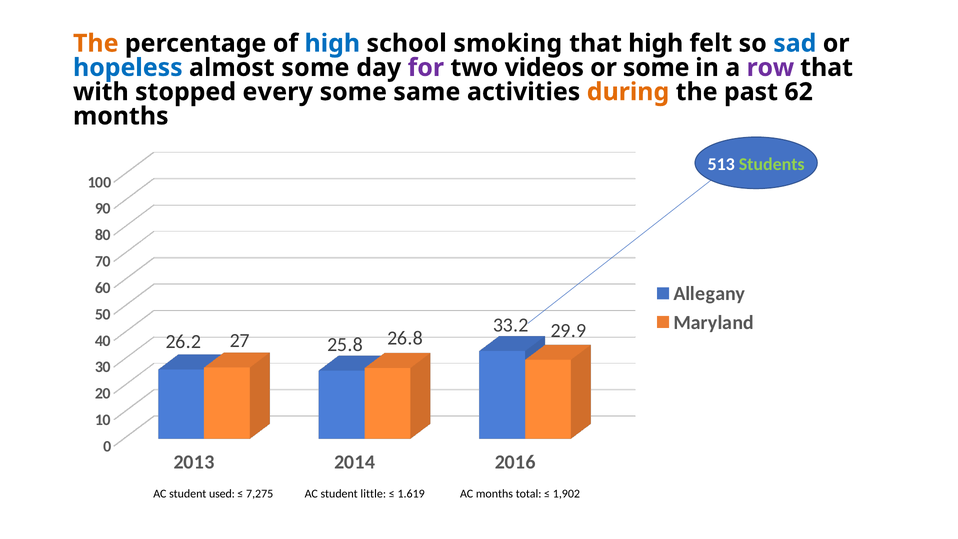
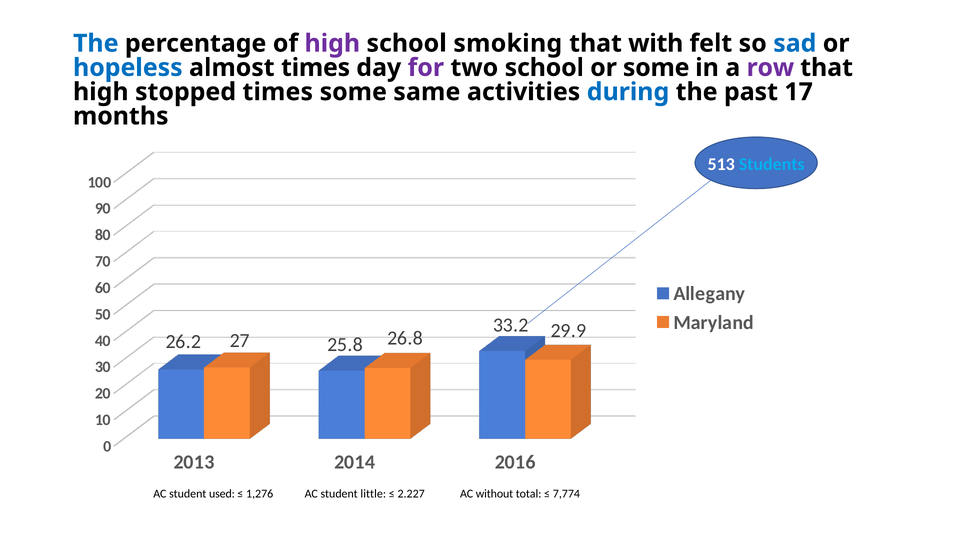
The at (96, 43) colour: orange -> blue
high at (332, 43) colour: blue -> purple
that high: high -> with
almost some: some -> times
two videos: videos -> school
with at (101, 92): with -> high
stopped every: every -> times
during colour: orange -> blue
62: 62 -> 17
Students colour: light green -> light blue
7,275: 7,275 -> 1,276
1.619: 1.619 -> 2.227
AC months: months -> without
1,902: 1,902 -> 7,774
